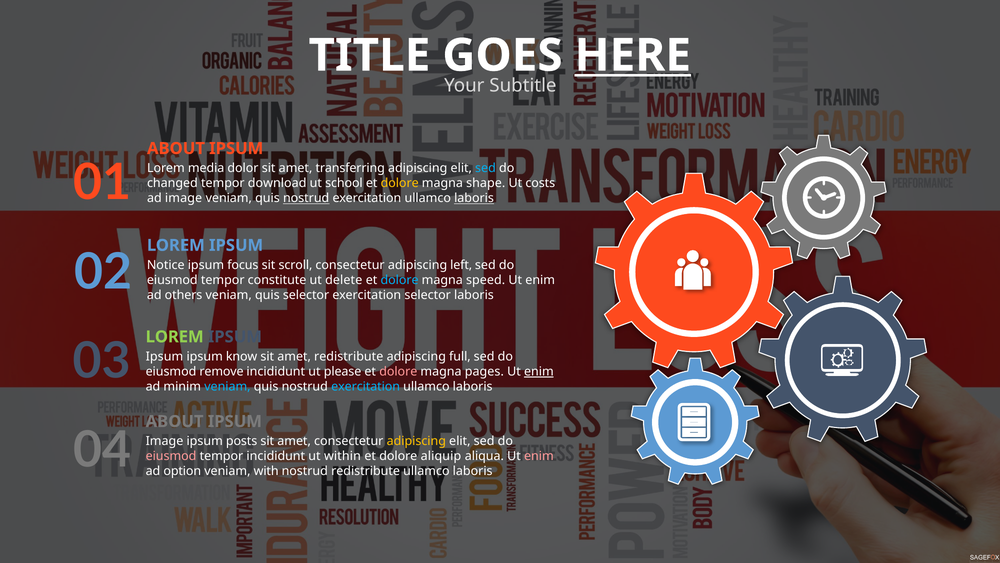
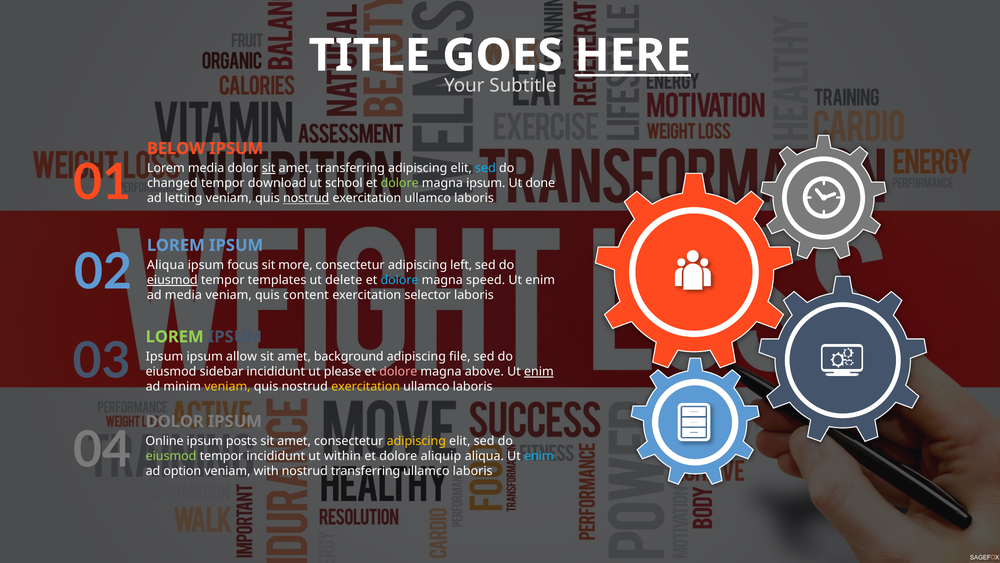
ABOUT at (176, 148): ABOUT -> BELOW
sit at (269, 168) underline: none -> present
dolore at (400, 183) colour: yellow -> light green
magna shape: shape -> ipsum
costs: costs -> done
ad image: image -> letting
laboris at (474, 198) underline: present -> none
Notice at (166, 265): Notice -> Aliqua
scroll: scroll -> more
eiusmod at (172, 280) underline: none -> present
constitute: constitute -> templates
ad others: others -> media
quis selector: selector -> content
know: know -> allow
amet redistribute: redistribute -> background
full: full -> file
remove: remove -> sidebar
pages: pages -> above
veniam at (227, 386) colour: light blue -> yellow
exercitation at (366, 386) colour: light blue -> yellow
ABOUT at (175, 421): ABOUT -> DOLOR
Image at (164, 441): Image -> Online
eiusmod at (171, 456) colour: pink -> light green
enim at (539, 456) colour: pink -> light blue
nostrud redistribute: redistribute -> transferring
